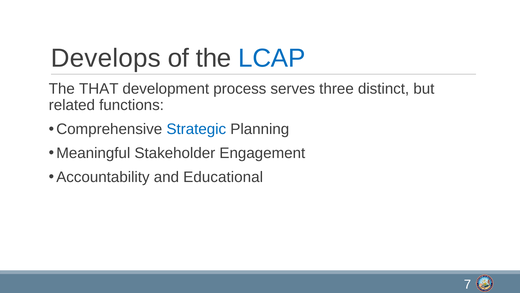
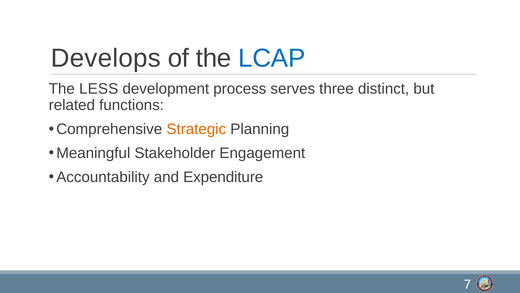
THAT: THAT -> LESS
Strategic colour: blue -> orange
Educational: Educational -> Expenditure
